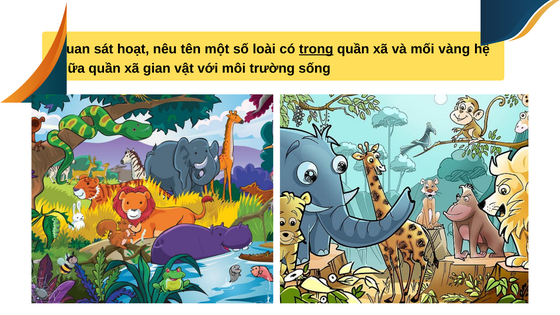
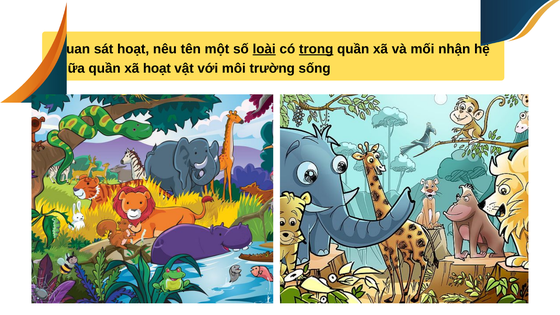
loài underline: none -> present
vàng: vàng -> nhận
xã gian: gian -> hoạt
